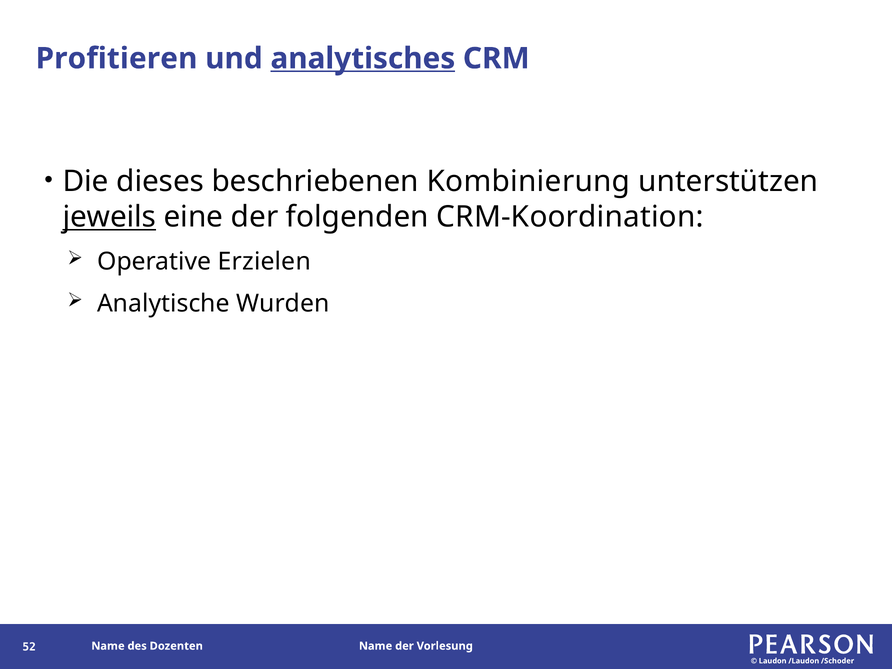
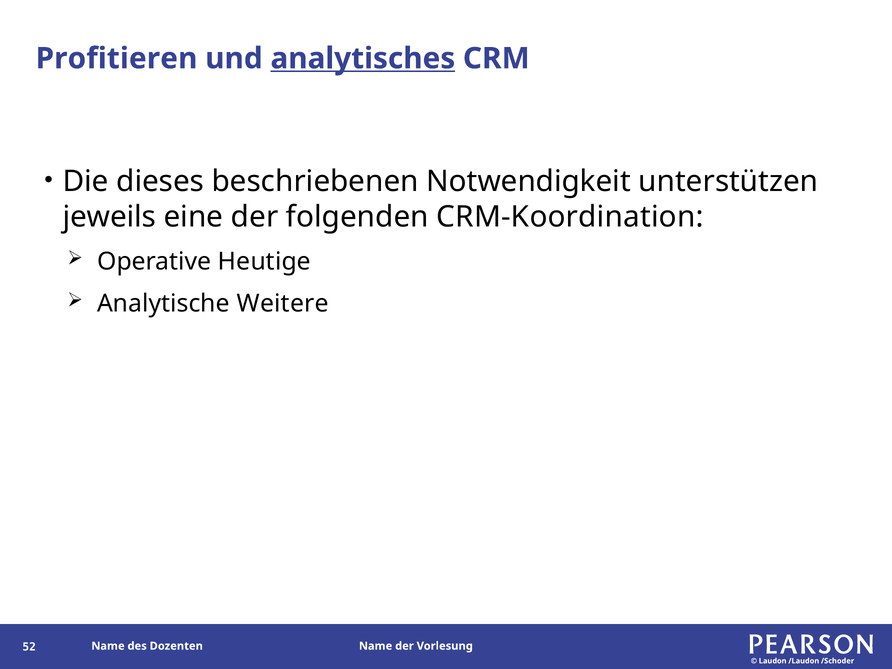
Kombinierung: Kombinierung -> Notwendigkeit
jeweils underline: present -> none
Erzielen: Erzielen -> Heutige
Wurden: Wurden -> Weitere
